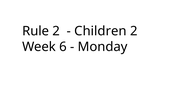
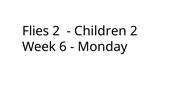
Rule: Rule -> Flies
